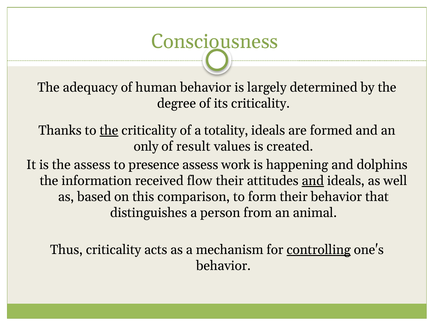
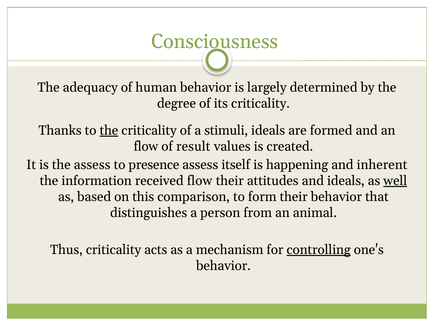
totality: totality -> stimuli
only at (146, 146): only -> flow
work: work -> itself
dolphins: dolphins -> inherent
and at (313, 181) underline: present -> none
well underline: none -> present
